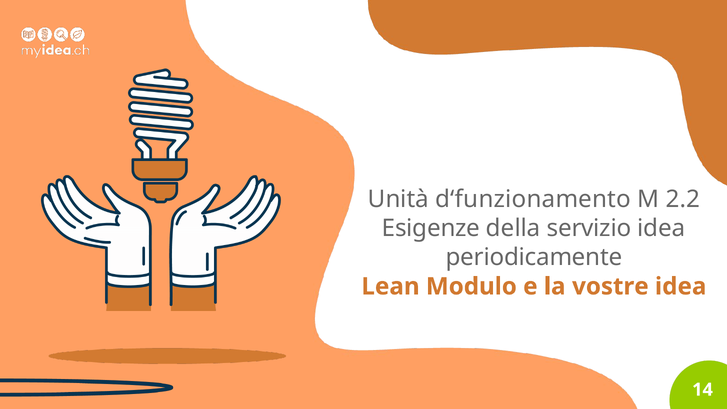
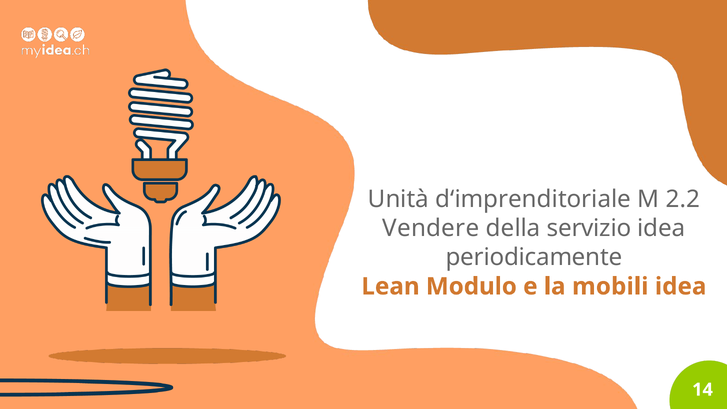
d‘funzionamento: d‘funzionamento -> d‘imprenditoriale
Esigenze: Esigenze -> Vendere
vostre: vostre -> mobili
